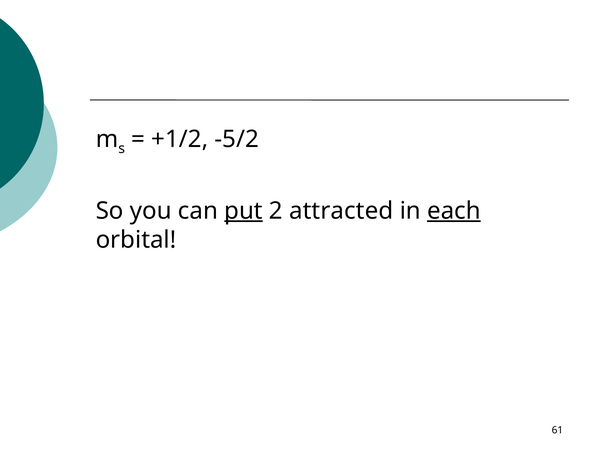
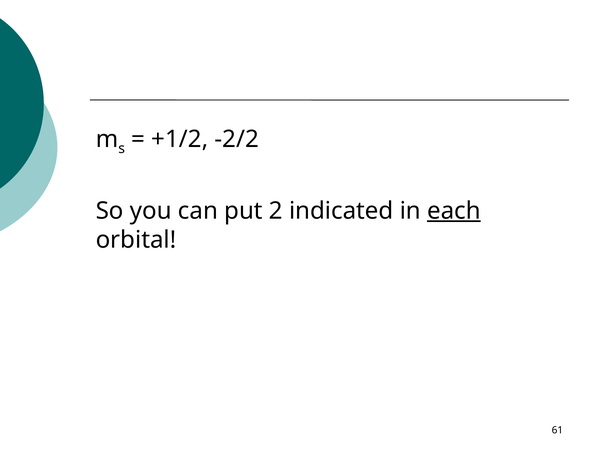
-5/2: -5/2 -> -2/2
put underline: present -> none
attracted: attracted -> indicated
